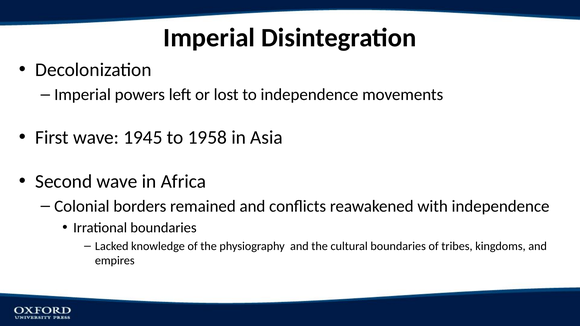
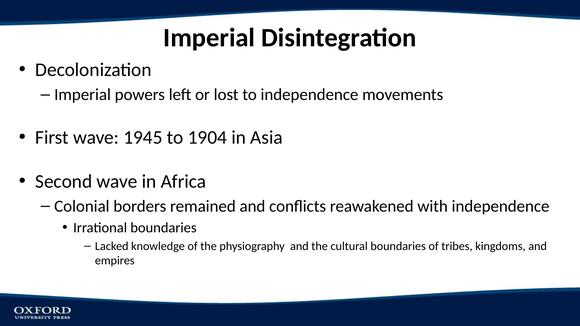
1958: 1958 -> 1904
